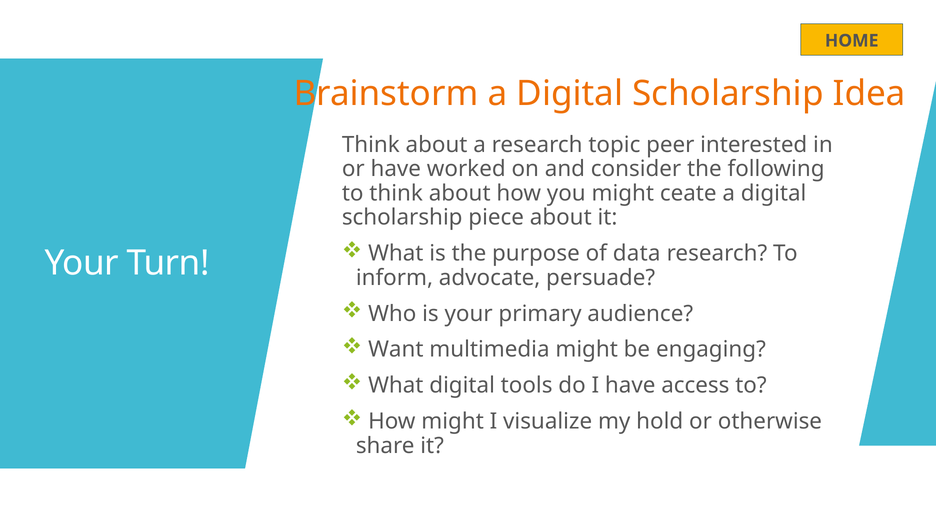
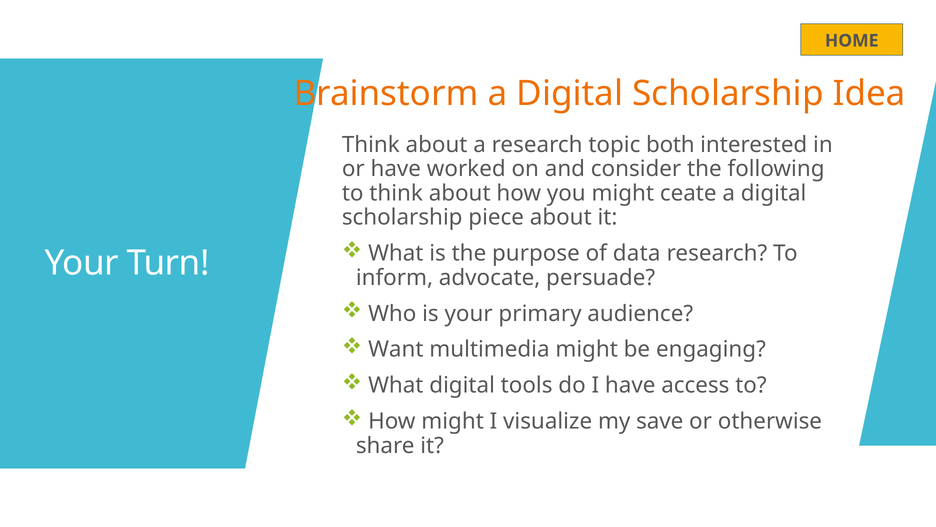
peer: peer -> both
hold: hold -> save
